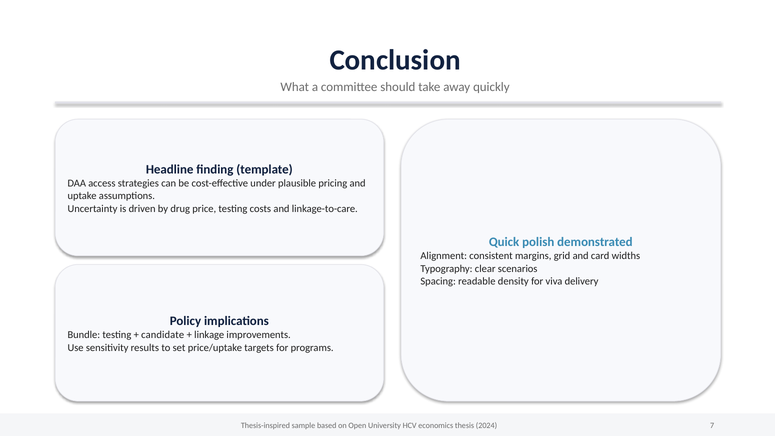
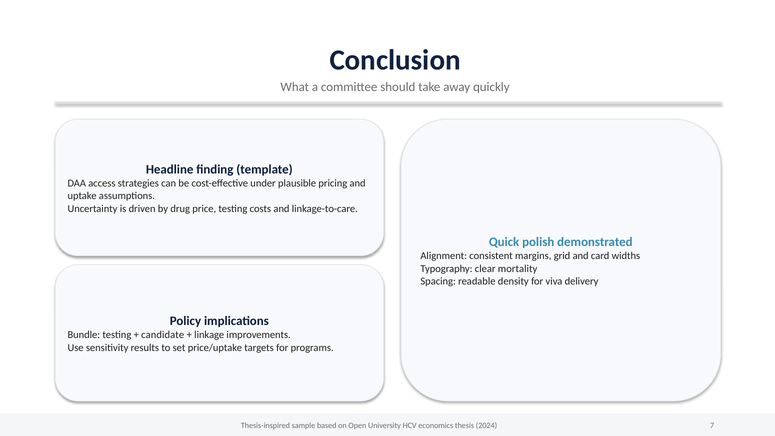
scenarios: scenarios -> mortality
